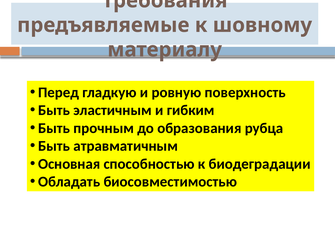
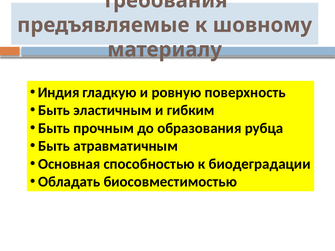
Перед: Перед -> Индия
